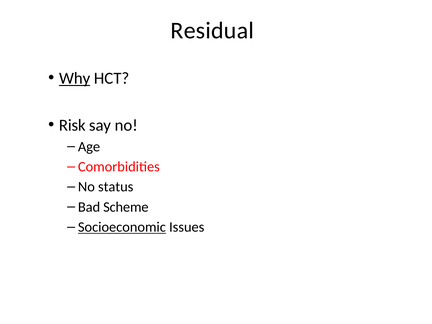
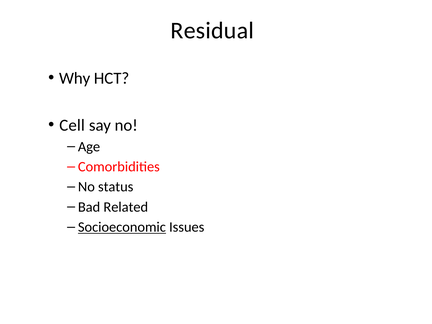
Why underline: present -> none
Risk: Risk -> Cell
Scheme: Scheme -> Related
